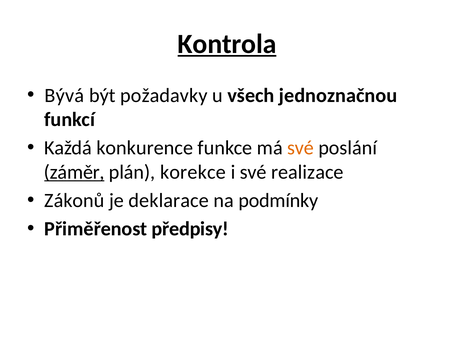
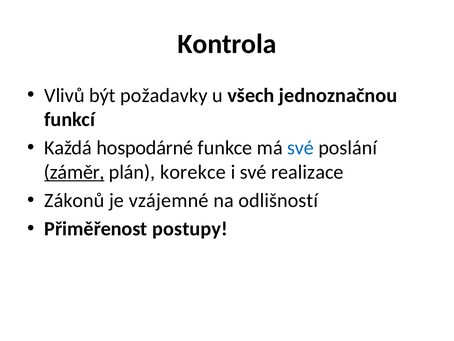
Kontrola underline: present -> none
Bývá: Bývá -> Vlivů
konkurence: konkurence -> hospodárné
své at (301, 148) colour: orange -> blue
deklarace: deklarace -> vzájemné
podmínky: podmínky -> odlišností
předpisy: předpisy -> postupy
